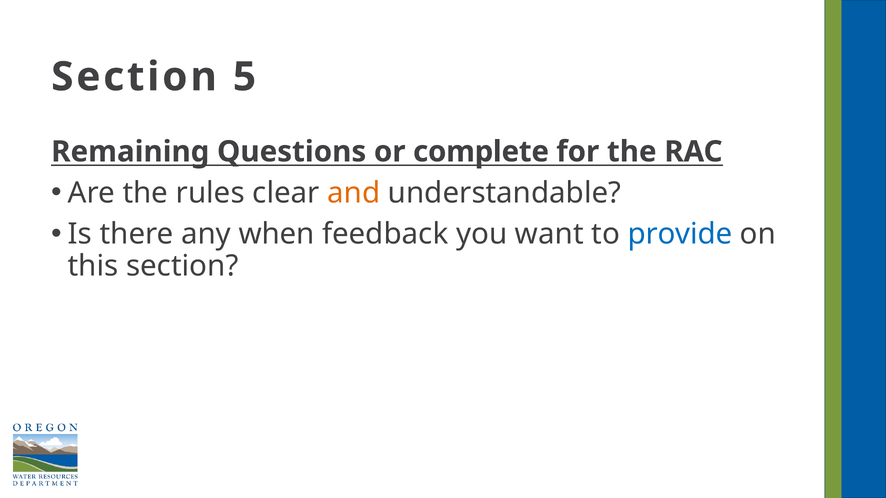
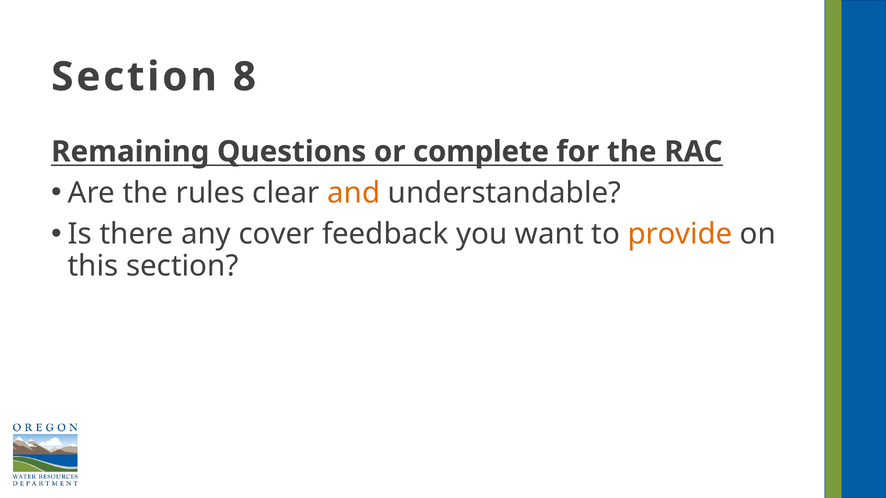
5: 5 -> 8
when: when -> cover
provide colour: blue -> orange
